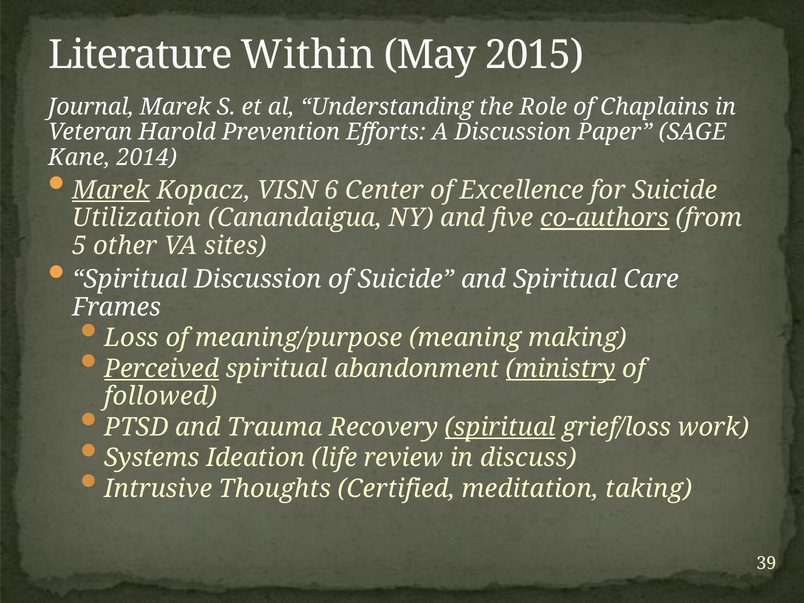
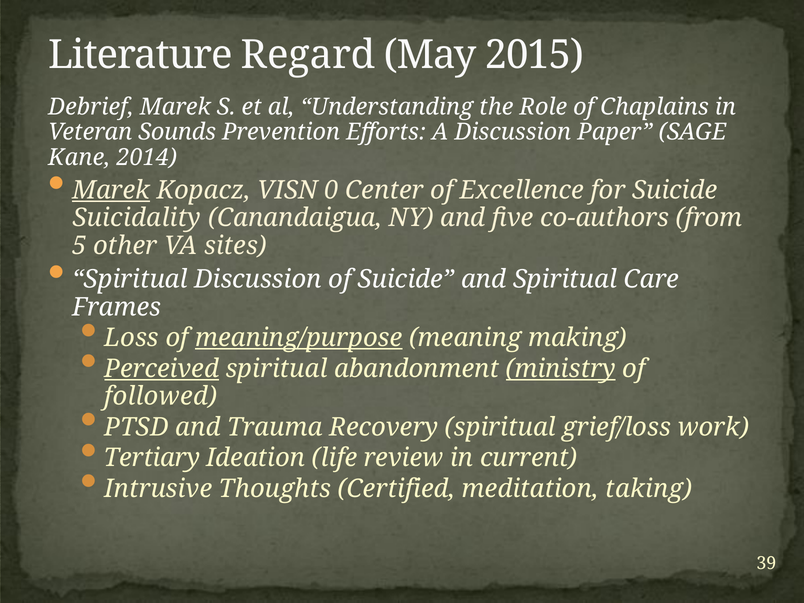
Within: Within -> Regard
Journal: Journal -> Debrief
Harold: Harold -> Sounds
6: 6 -> 0
Utilization: Utilization -> Suicidality
co-authors underline: present -> none
meaning/purpose underline: none -> present
spiritual at (500, 427) underline: present -> none
Systems: Systems -> Tertiary
discuss: discuss -> current
